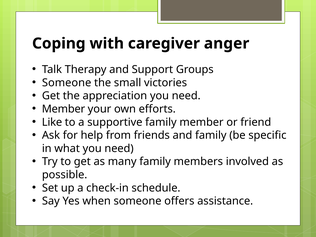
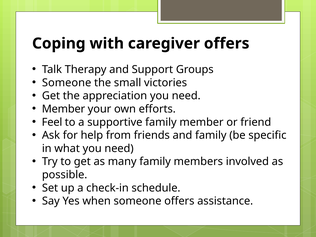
caregiver anger: anger -> offers
Like: Like -> Feel
